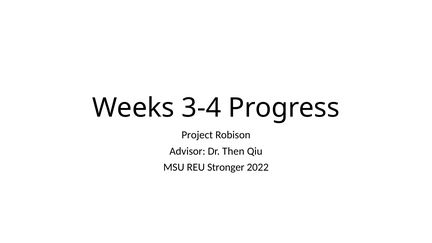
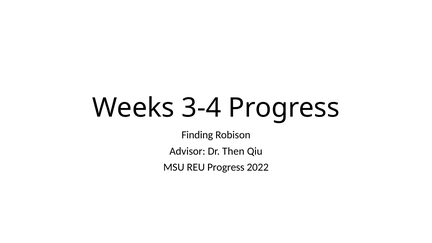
Project: Project -> Finding
REU Stronger: Stronger -> Progress
